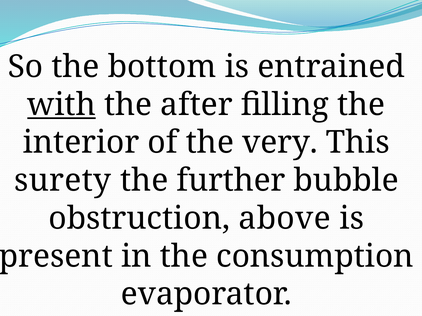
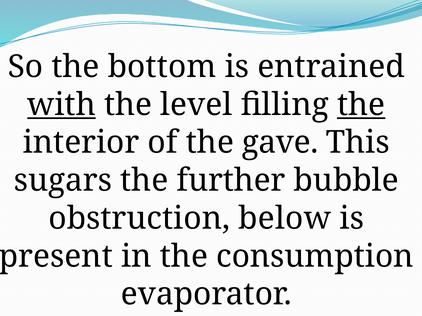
after: after -> level
the at (361, 105) underline: none -> present
very: very -> gave
surety: surety -> sugars
above: above -> below
